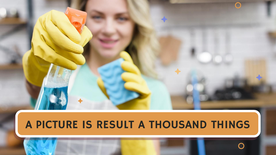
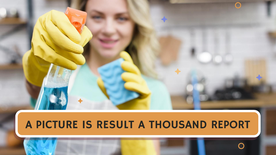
THINGS: THINGS -> REPORT
